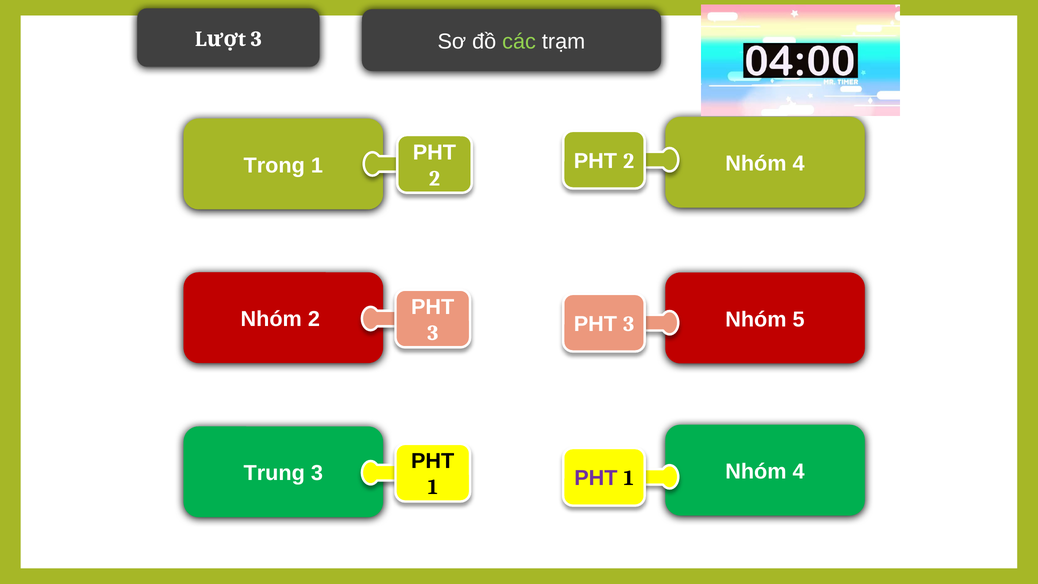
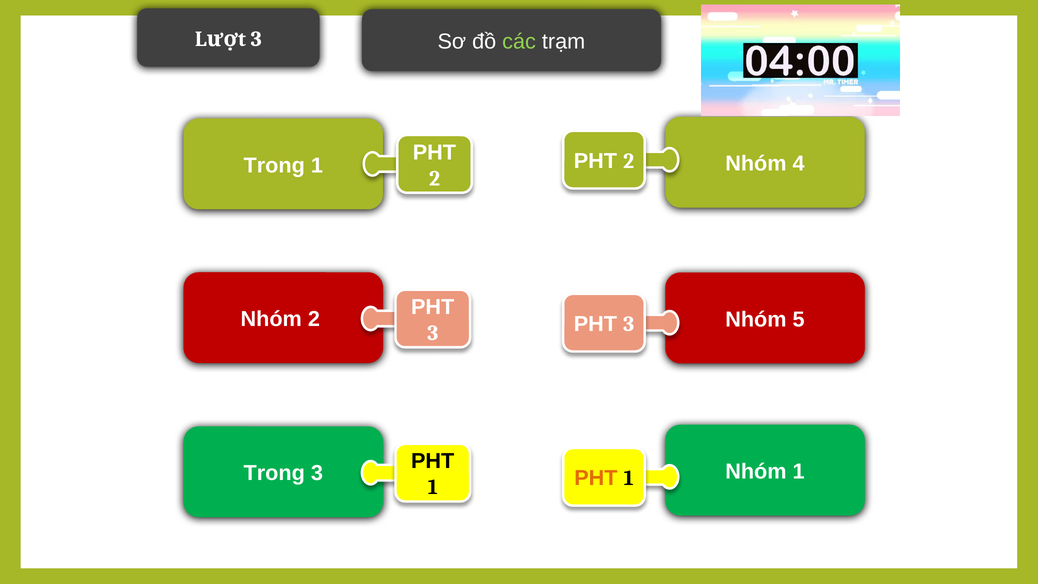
Trung at (274, 473): Trung -> Trong
3 Nhóm 4: 4 -> 1
PHT at (596, 478) colour: purple -> orange
